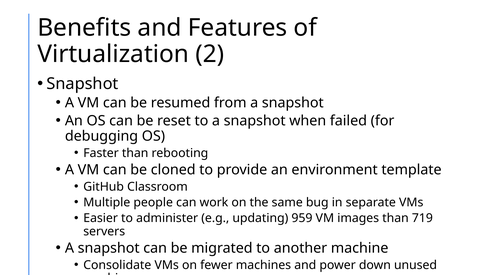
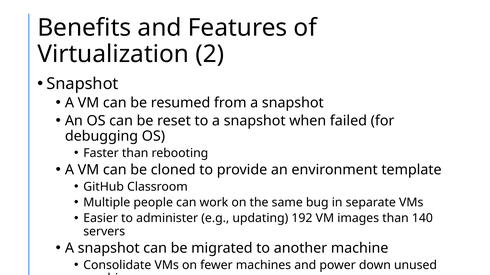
959: 959 -> 192
719: 719 -> 140
